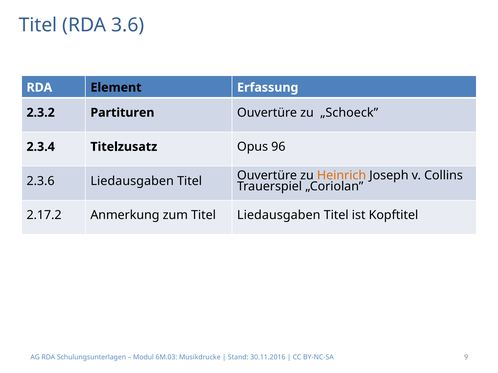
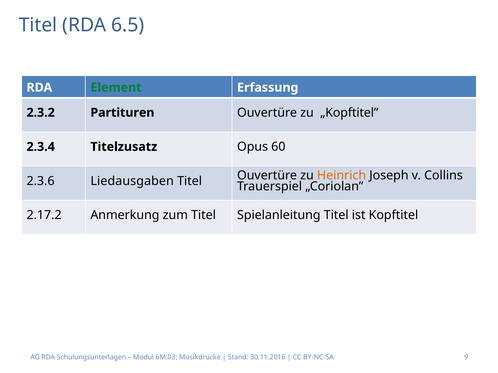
3.6: 3.6 -> 6.5
Element colour: black -> green
„Schoeck: „Schoeck -> „Kopftitel
96: 96 -> 60
Titel Liedausgaben: Liedausgaben -> Spielanleitung
